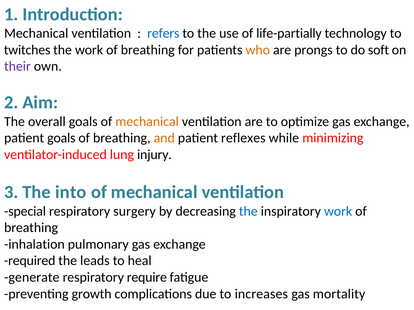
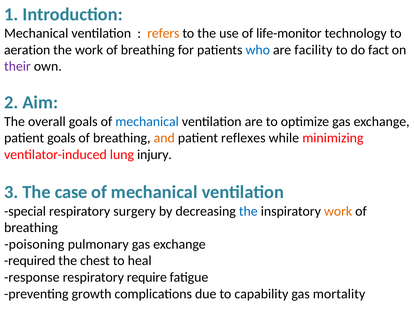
refers colour: blue -> orange
life-partially: life-partially -> life-monitor
twitches: twitches -> aeration
who colour: orange -> blue
prongs: prongs -> facility
soft: soft -> fact
mechanical at (147, 122) colour: orange -> blue
into: into -> case
work at (338, 211) colour: blue -> orange
inhalation: inhalation -> poisoning
leads: leads -> chest
generate: generate -> response
increases: increases -> capability
